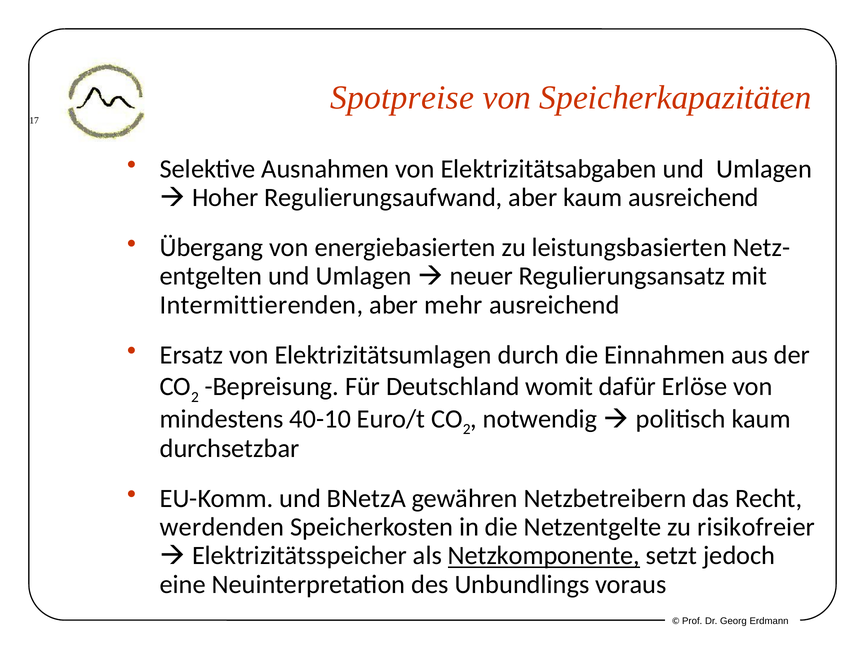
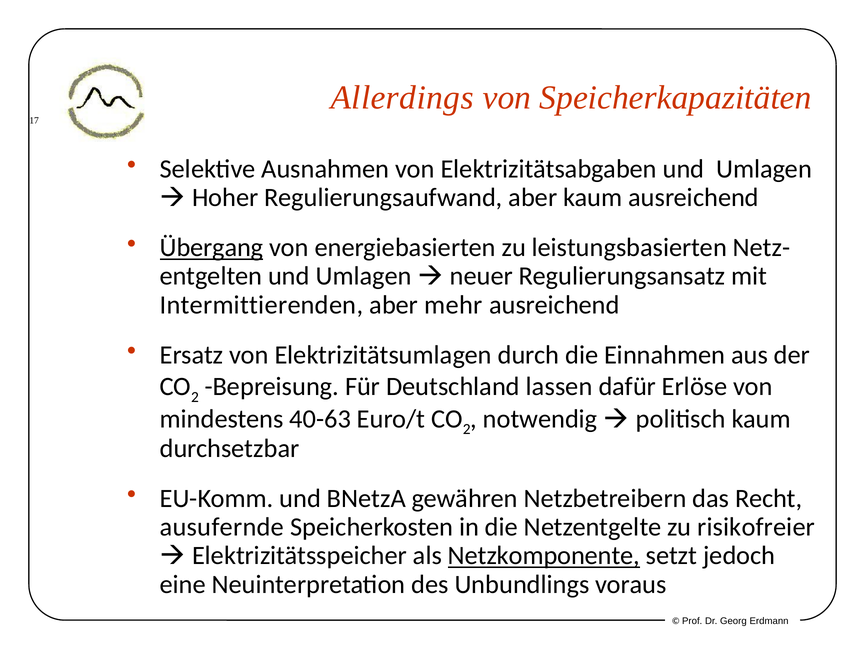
Spotpreise: Spotpreise -> Allerdings
Übergang underline: none -> present
womit: womit -> lassen
40-10: 40-10 -> 40-63
werdenden: werdenden -> ausufernde
